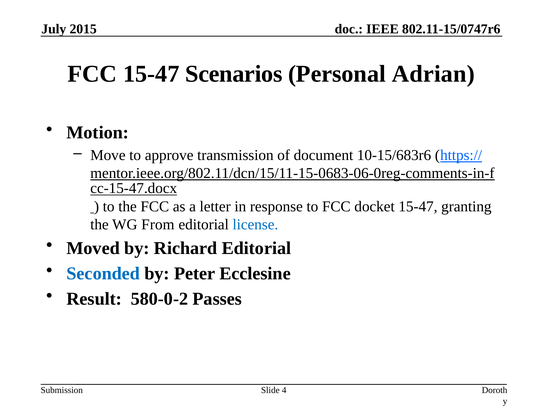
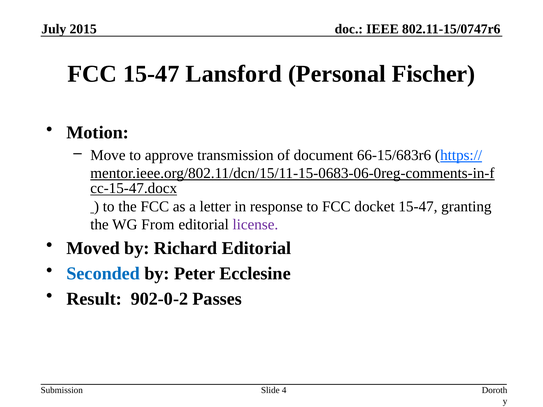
Scenarios: Scenarios -> Lansford
Adrian: Adrian -> Fischer
10-15/683r6: 10-15/683r6 -> 66-15/683r6
license colour: blue -> purple
580-0-2: 580-0-2 -> 902-0-2
